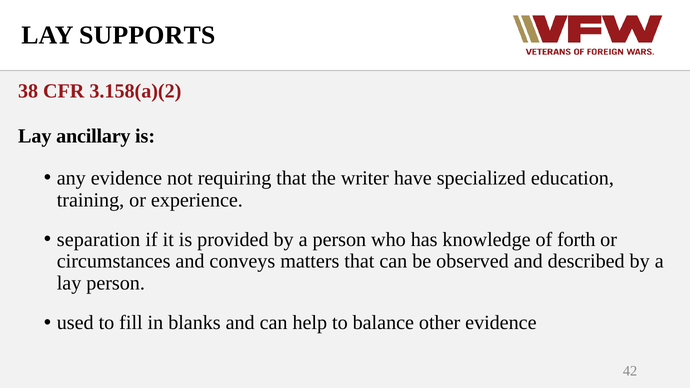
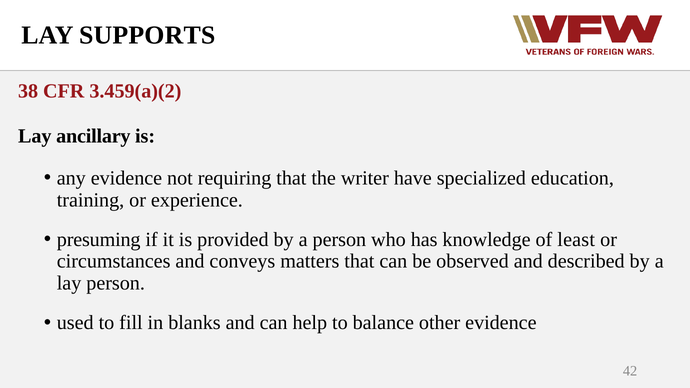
3.158(a)(2: 3.158(a)(2 -> 3.459(a)(2
separation: separation -> presuming
forth: forth -> least
